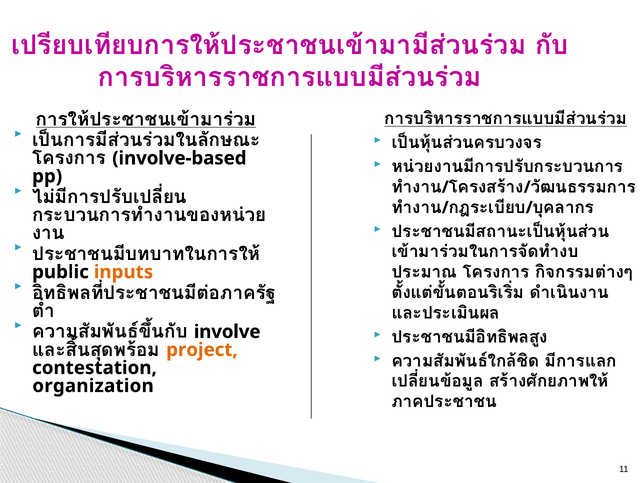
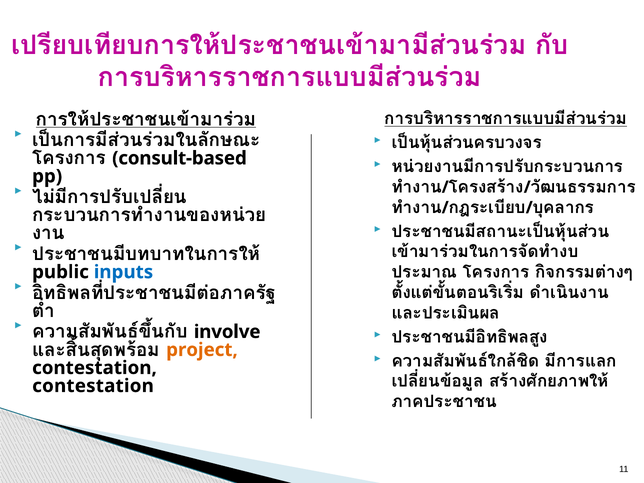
involve-based: involve-based -> consult-based
inputs colour: orange -> blue
organization at (93, 386): organization -> contestation
